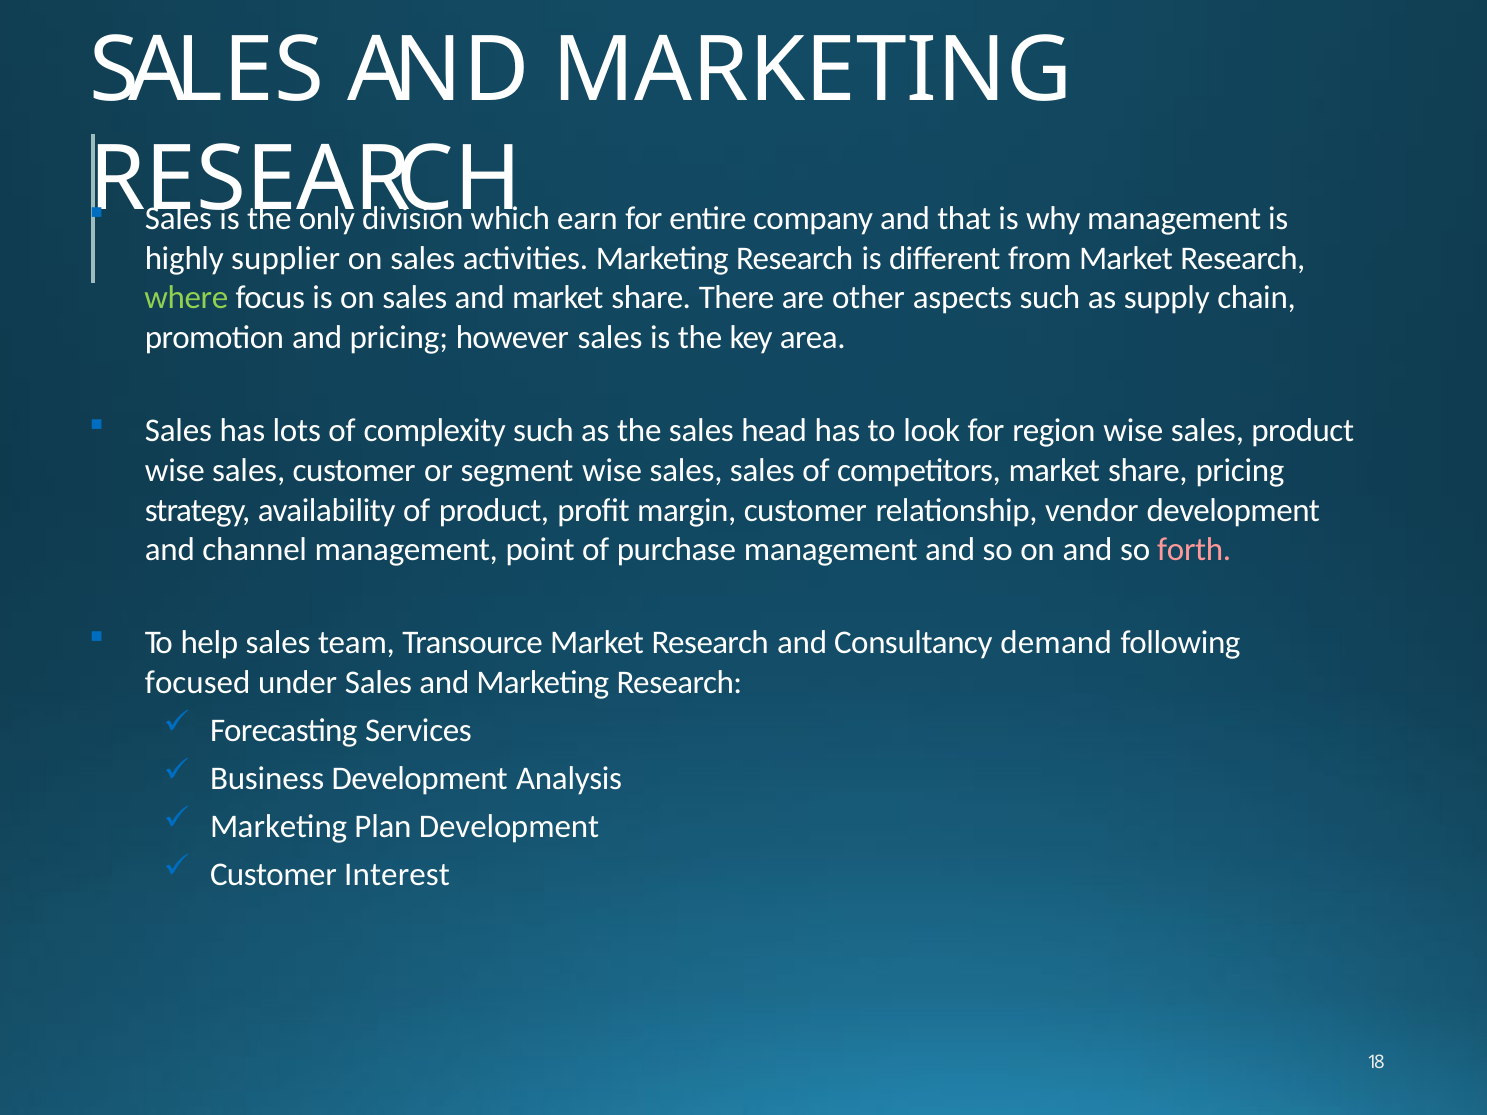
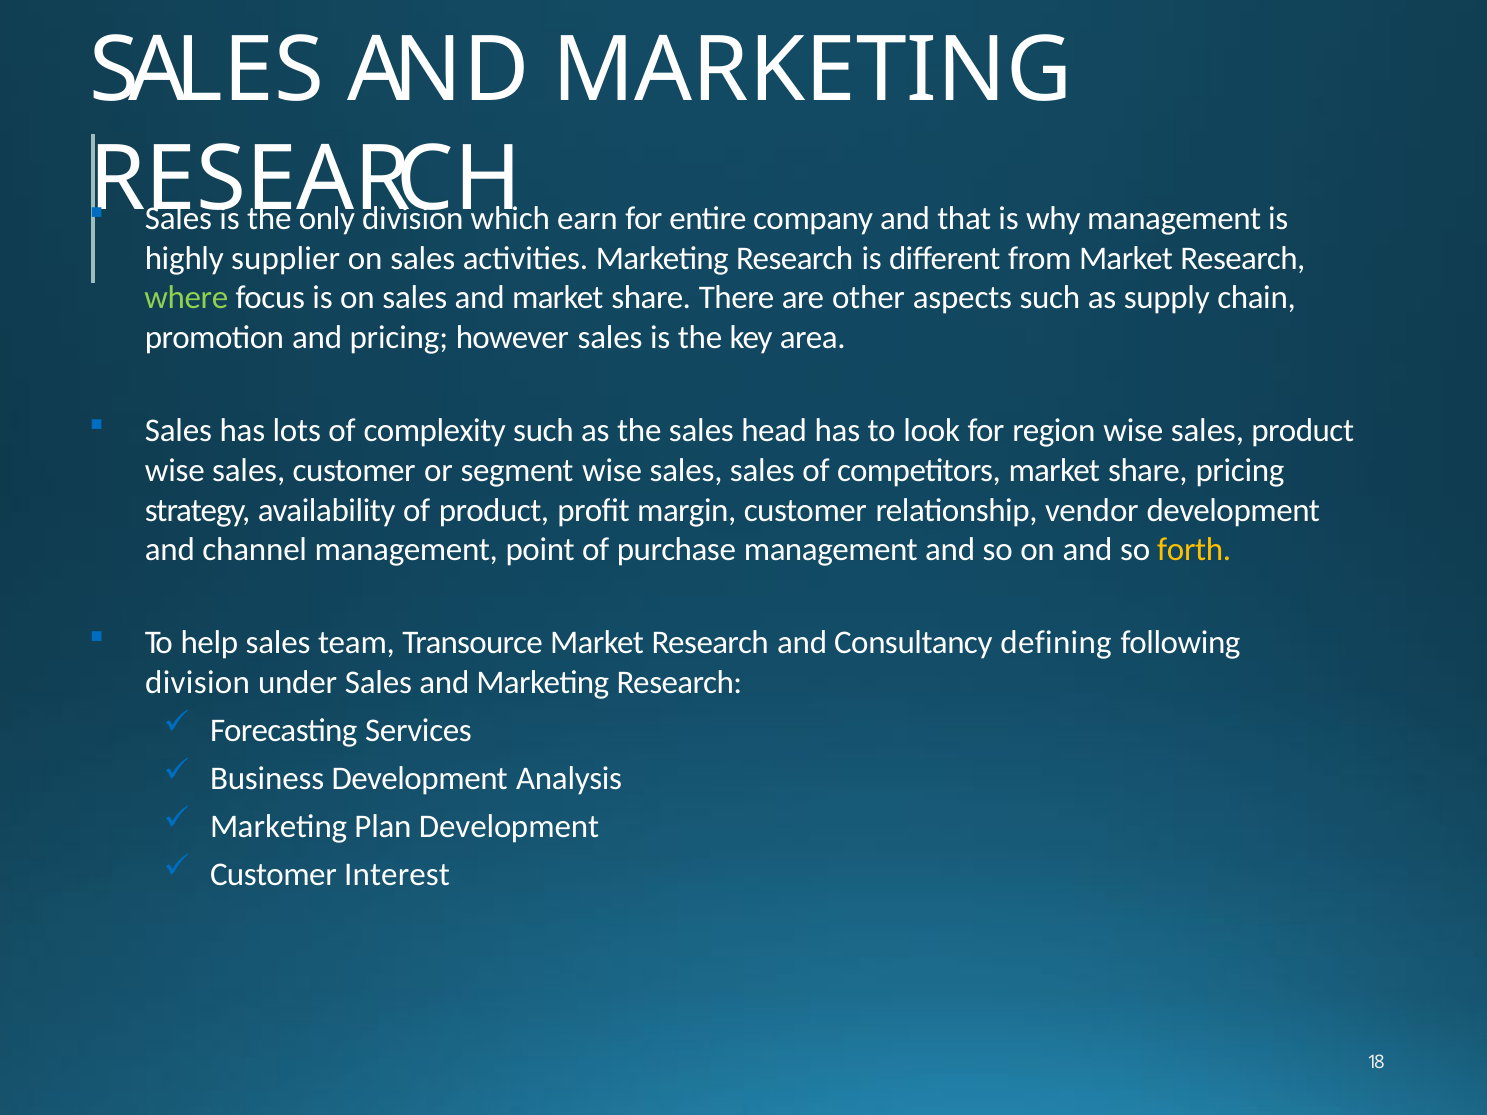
forth colour: pink -> yellow
demand: demand -> defining
focused at (198, 683): focused -> division
